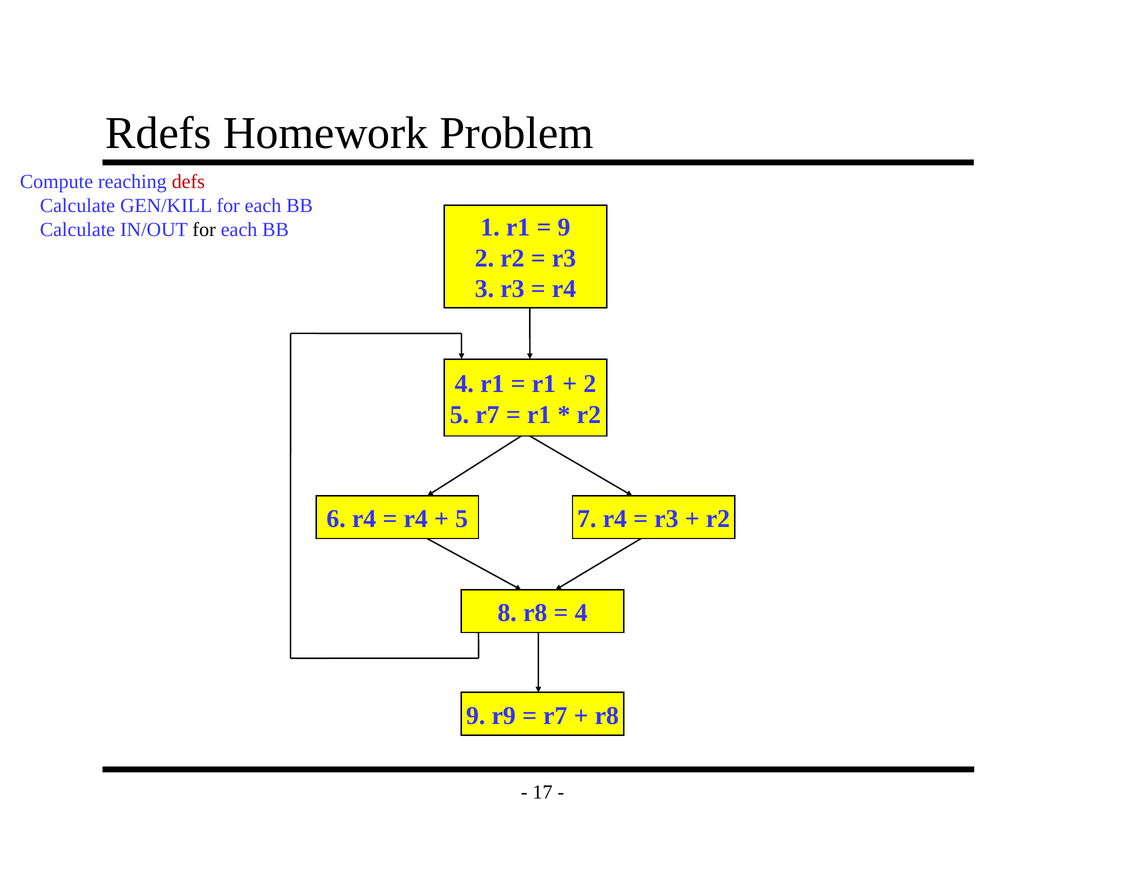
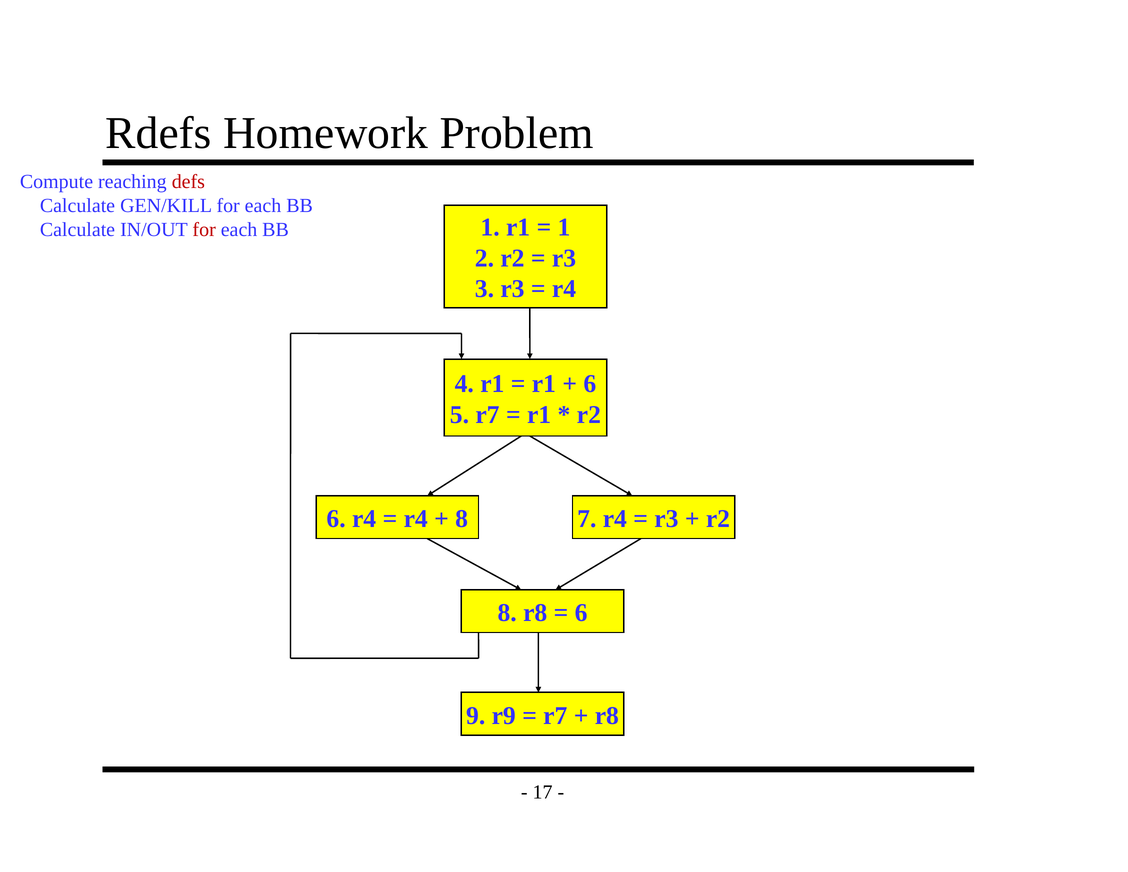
9 at (564, 227): 9 -> 1
for at (204, 229) colour: black -> red
2 at (590, 384): 2 -> 6
5 at (462, 519): 5 -> 8
4 at (581, 613): 4 -> 6
